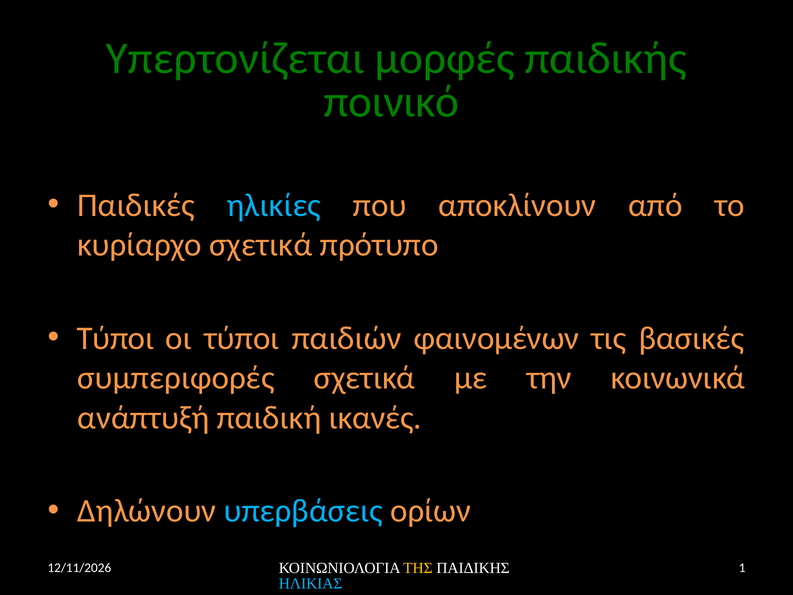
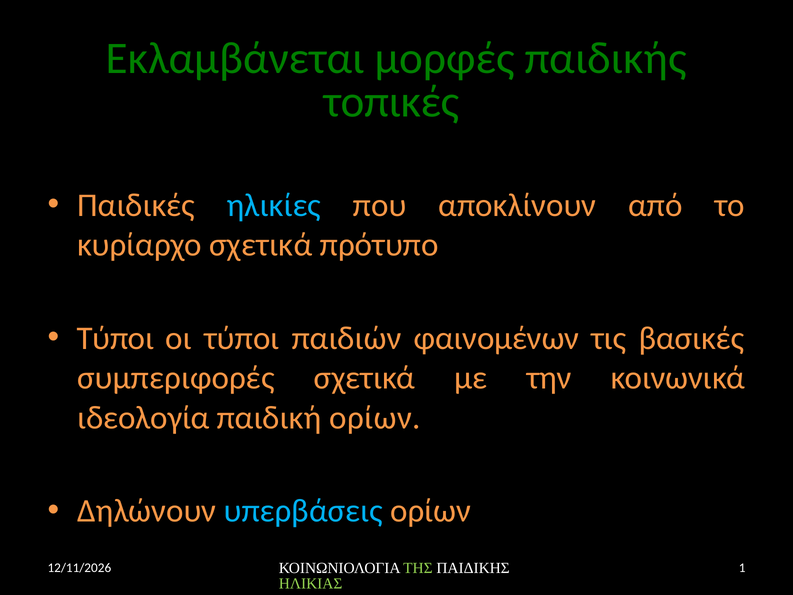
Υπερτονίζεται: Υπερτονίζεται -> Εκλαμβάνεται
ποινικό: ποινικό -> τοπικές
ανάπτυξή: ανάπτυξή -> ιδεολογία
παιδική ικανές: ικανές -> ορίων
ΤΗΣ colour: yellow -> light green
ΗΛΙΚΙΑΣ colour: light blue -> light green
